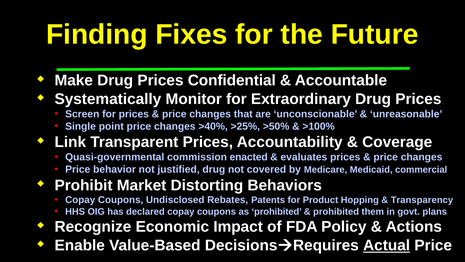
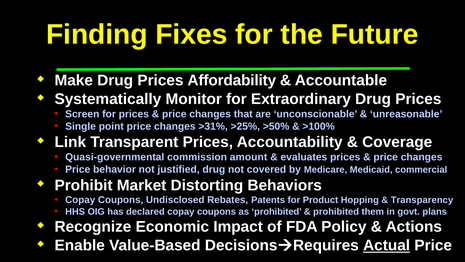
Confidential: Confidential -> Affordability
>40%: >40% -> >31%
enacted: enacted -> amount
